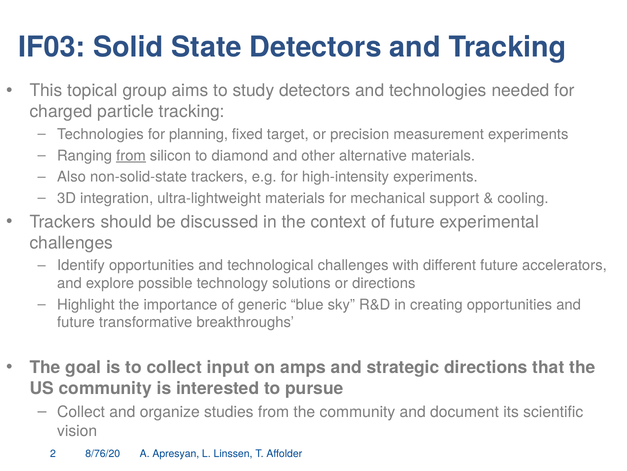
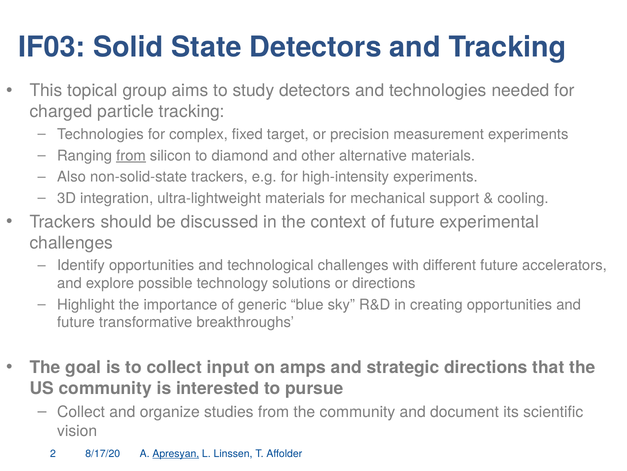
planning: planning -> complex
8/76/20: 8/76/20 -> 8/17/20
Apresyan underline: none -> present
